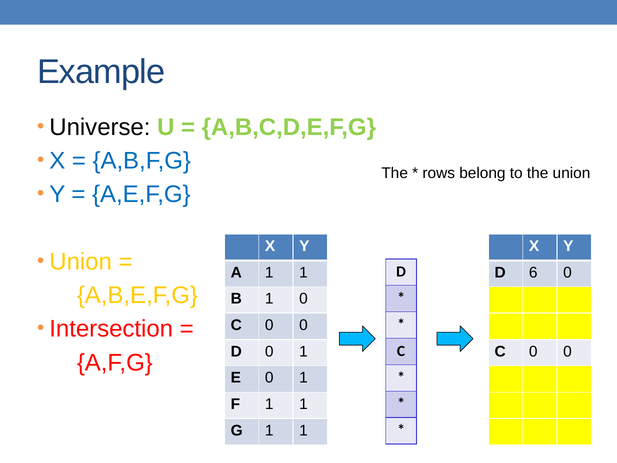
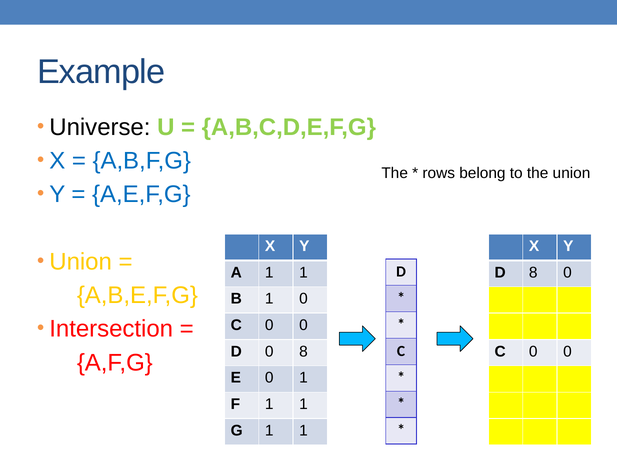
D 6: 6 -> 8
D 0 1: 1 -> 8
